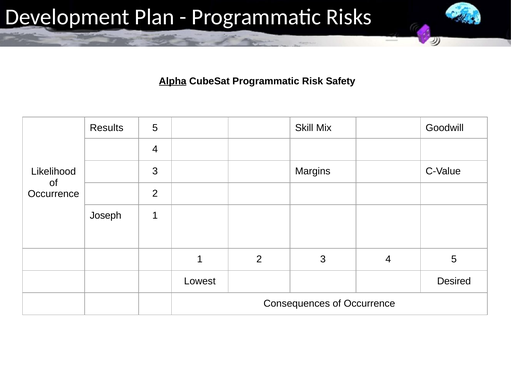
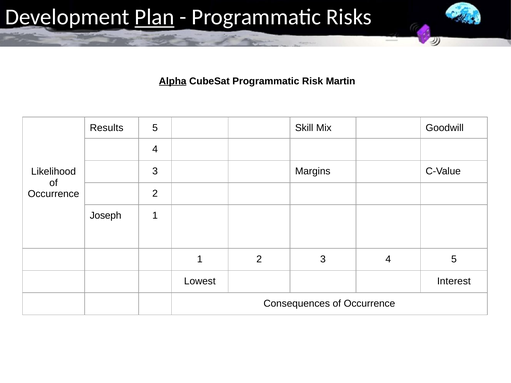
Plan underline: none -> present
Safety: Safety -> Martin
Desired: Desired -> Interest
